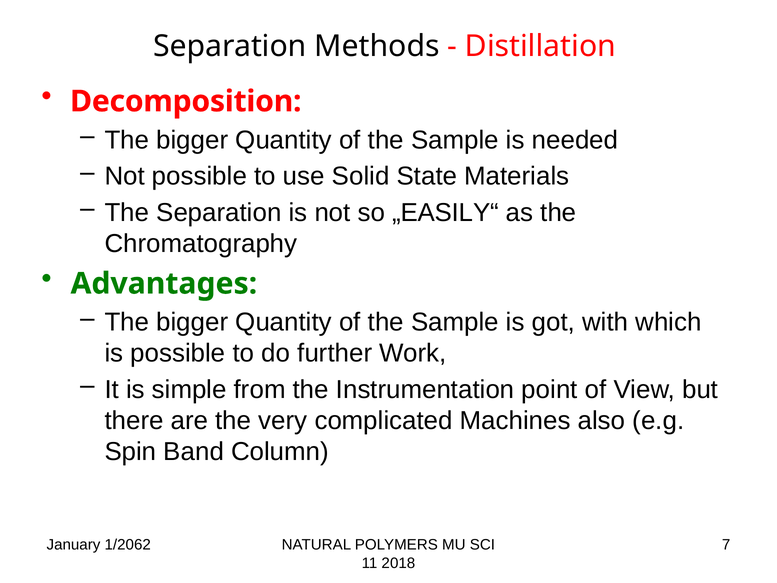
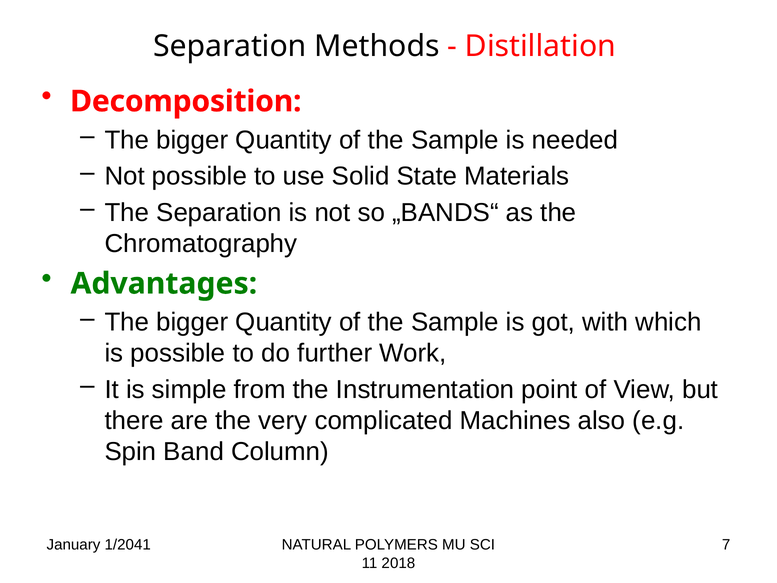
„EASILY“: „EASILY“ -> „BANDS“
1/2062: 1/2062 -> 1/2041
